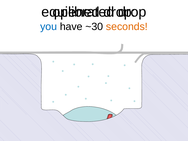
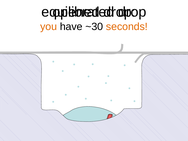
you colour: blue -> orange
